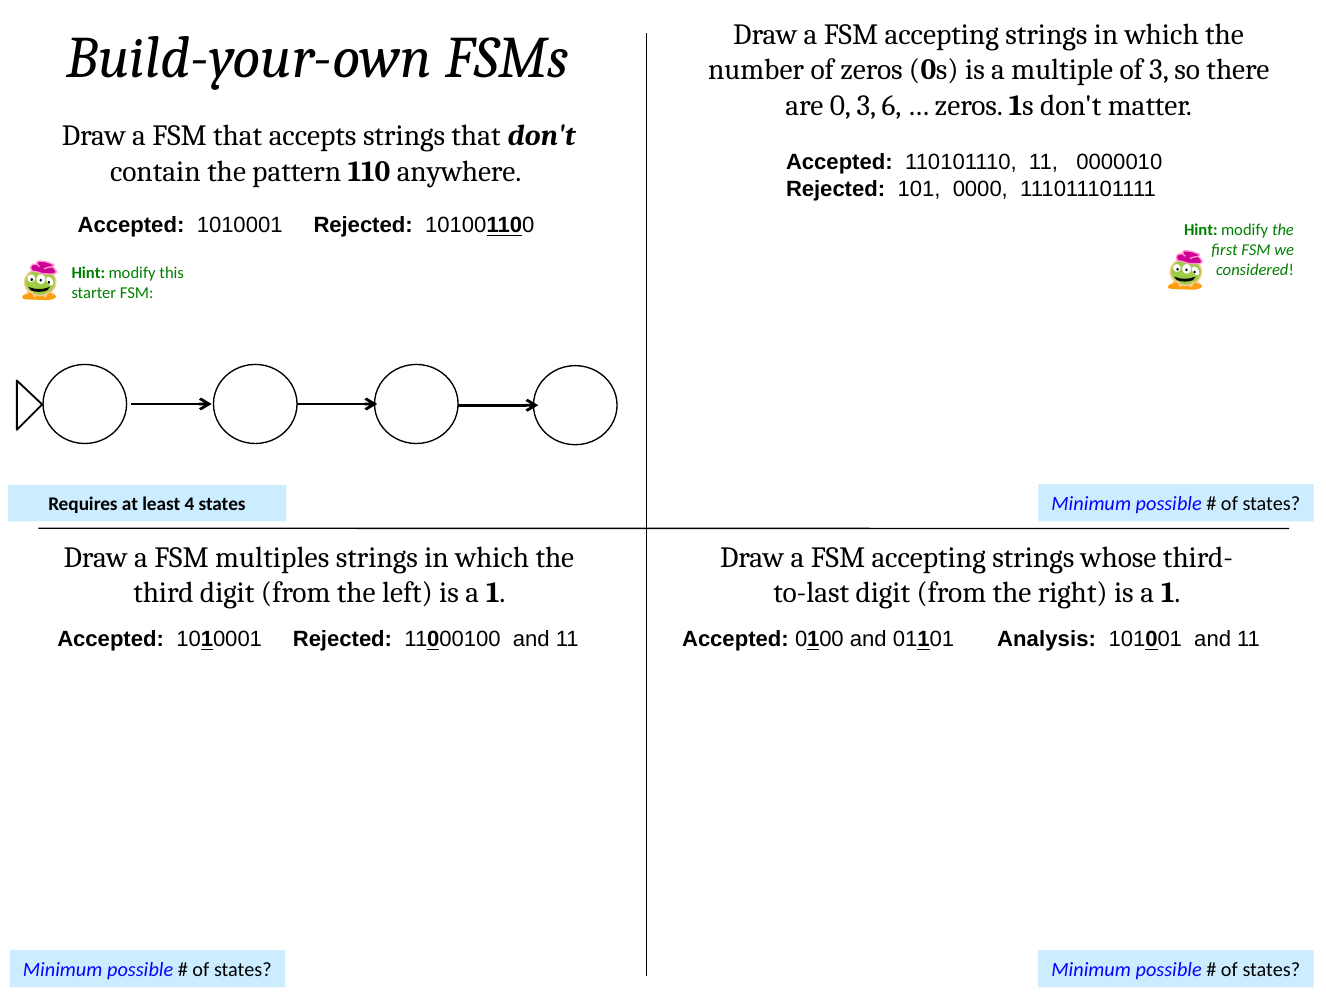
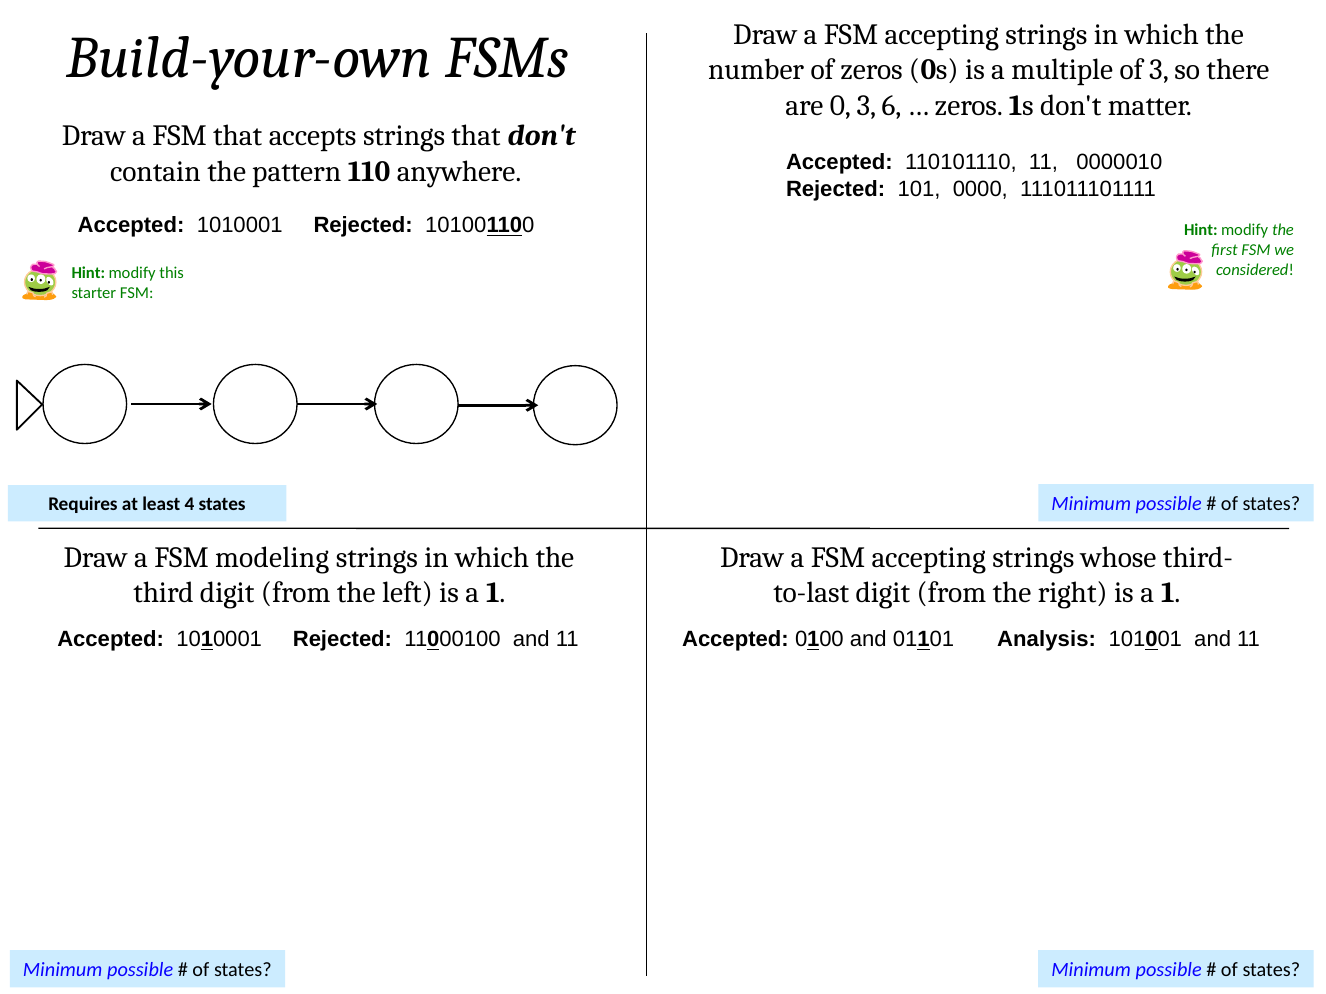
multiples: multiples -> modeling
